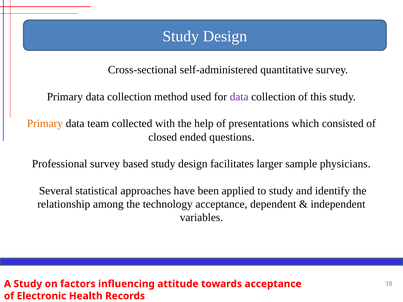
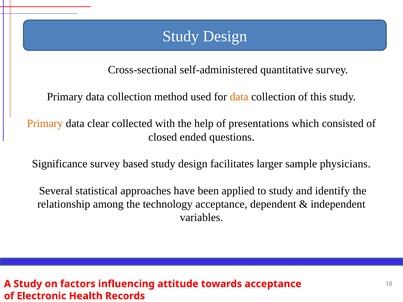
data at (239, 97) colour: purple -> orange
team: team -> clear
Professional: Professional -> Significance
